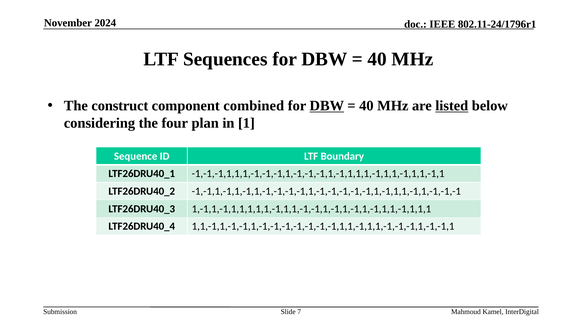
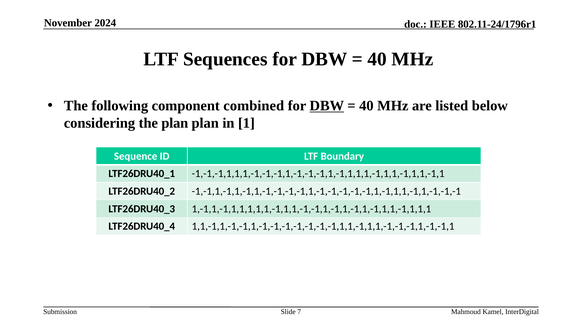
construct: construct -> following
listed underline: present -> none
the four: four -> plan
